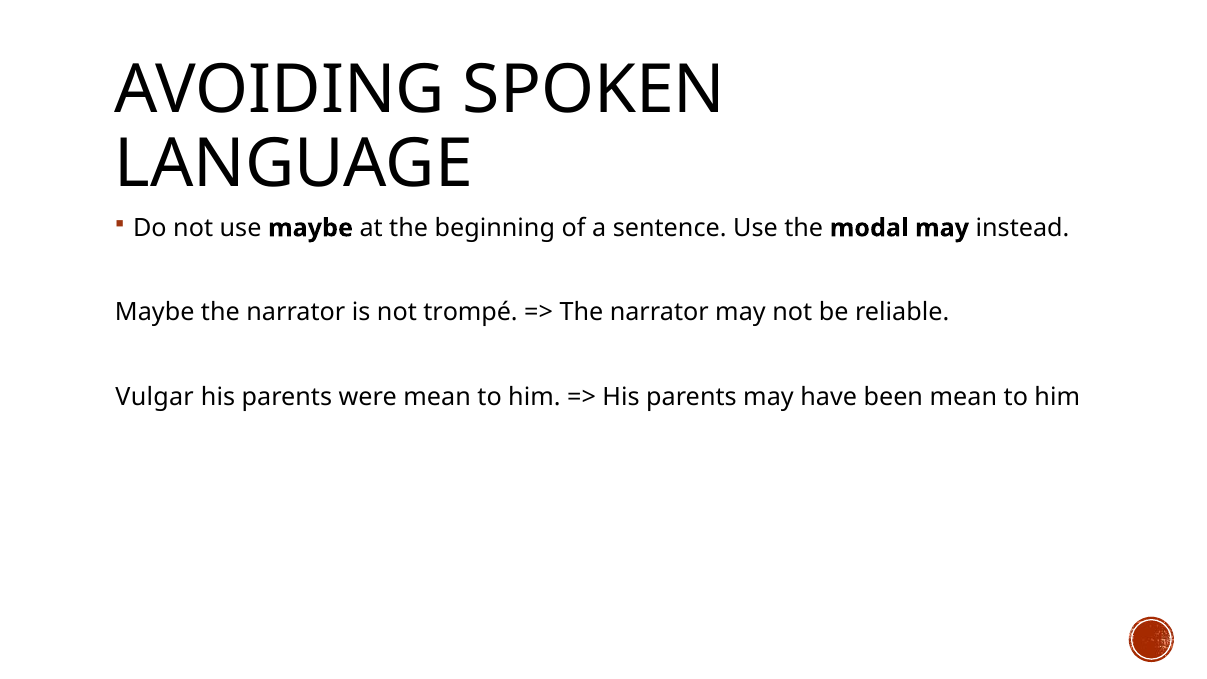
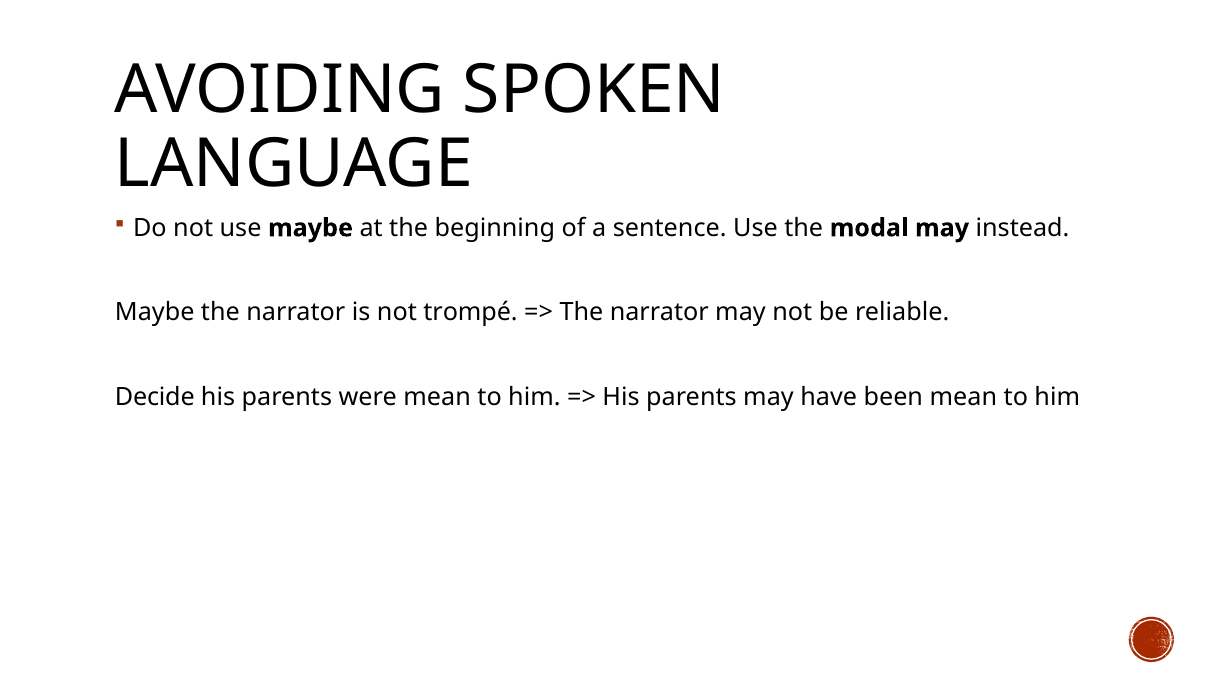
Vulgar: Vulgar -> Decide
